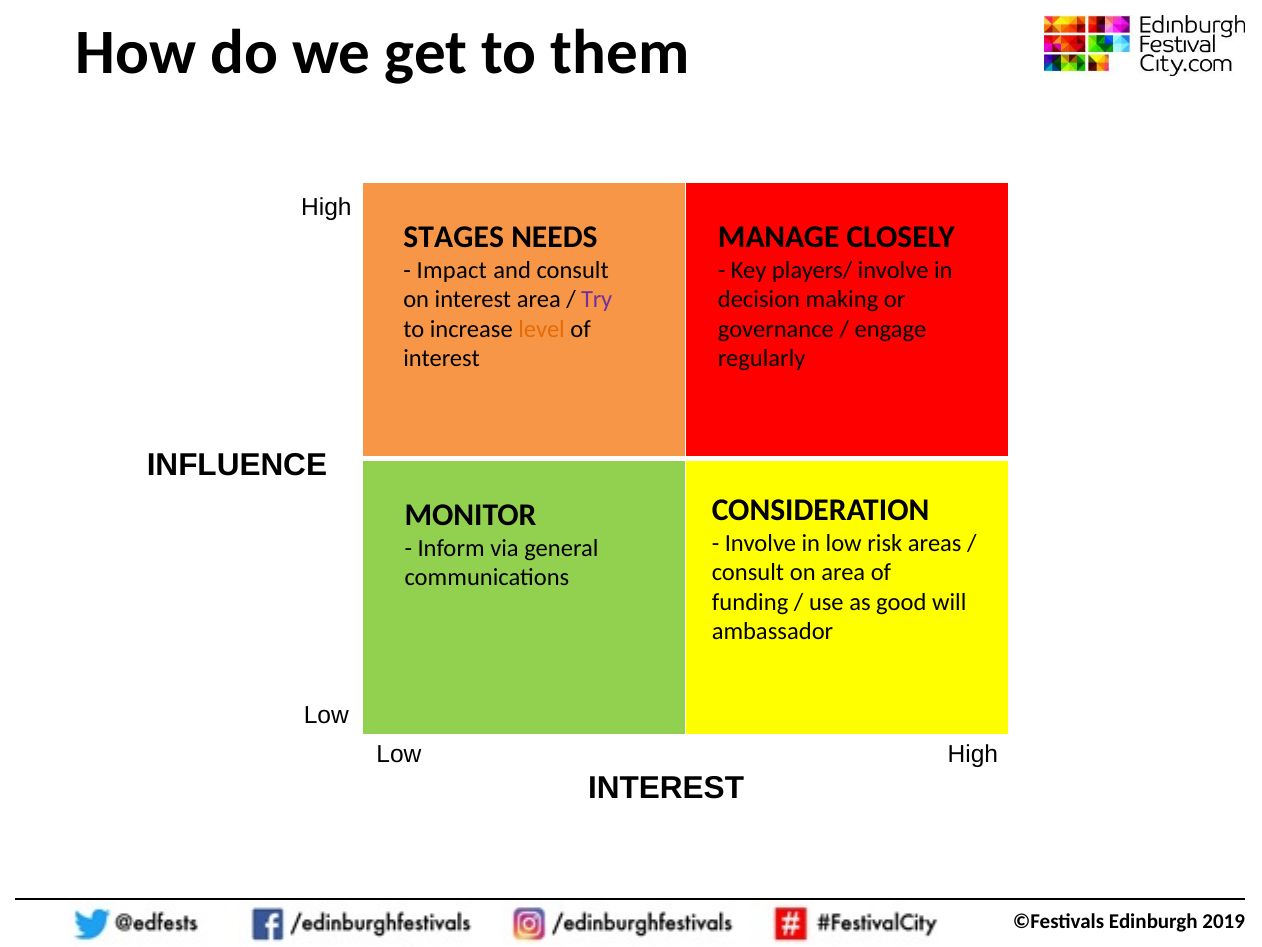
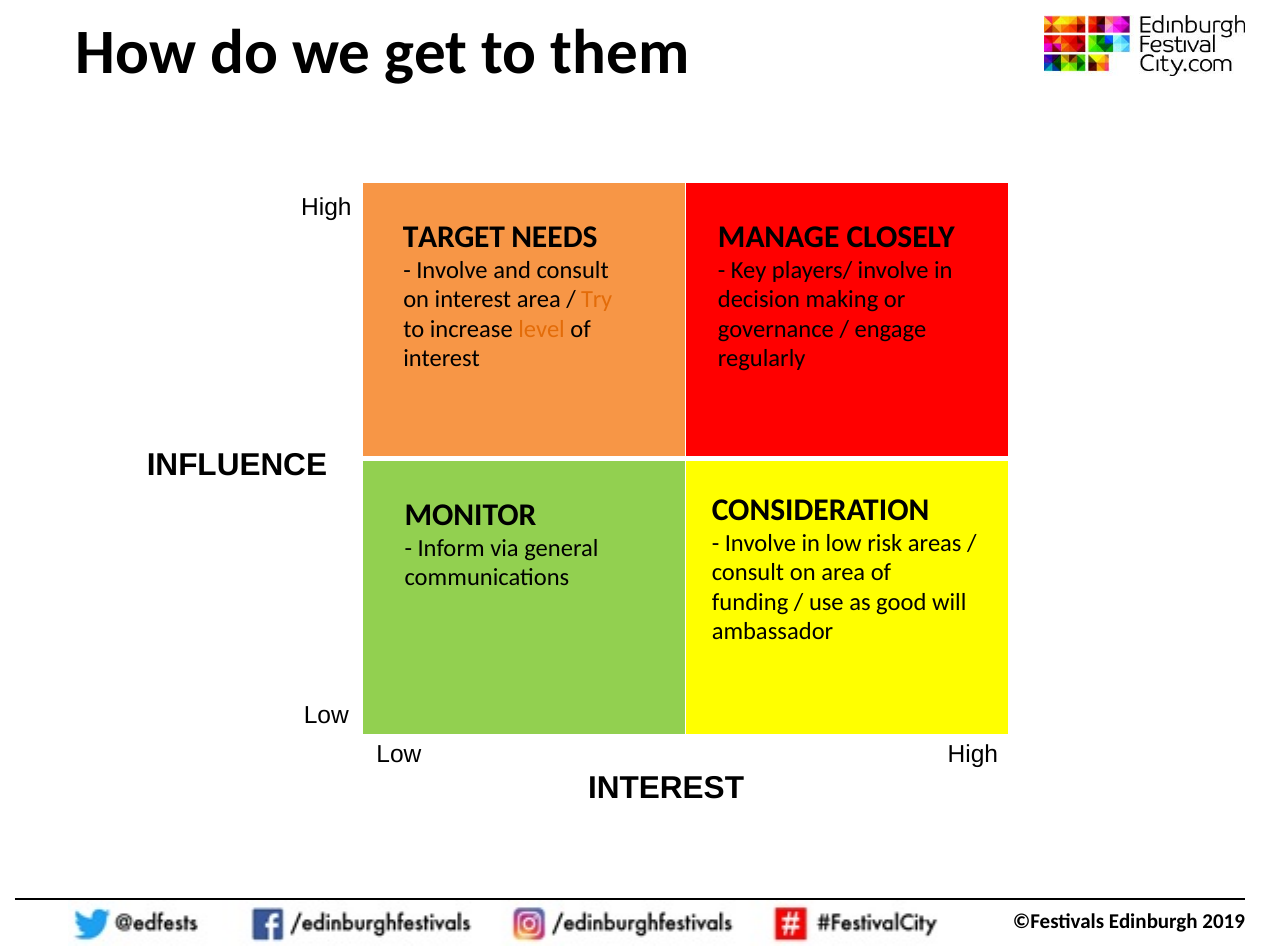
STAGES: STAGES -> TARGET
Impact at (452, 270): Impact -> Involve
Try colour: purple -> orange
